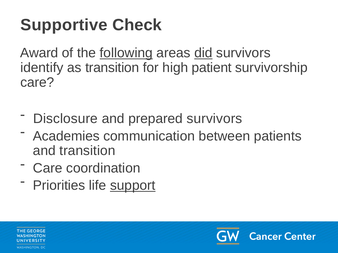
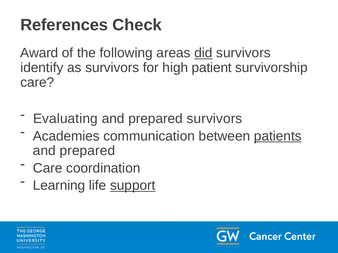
Supportive: Supportive -> References
following underline: present -> none
as transition: transition -> survivors
Disclosure: Disclosure -> Evaluating
patients underline: none -> present
transition at (87, 151): transition -> prepared
Priorities: Priorities -> Learning
